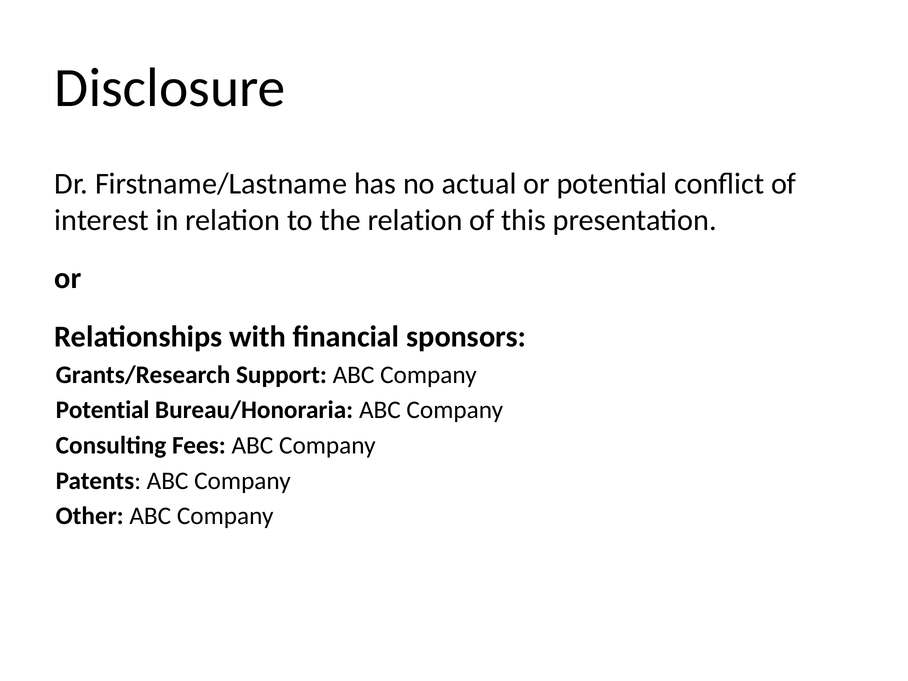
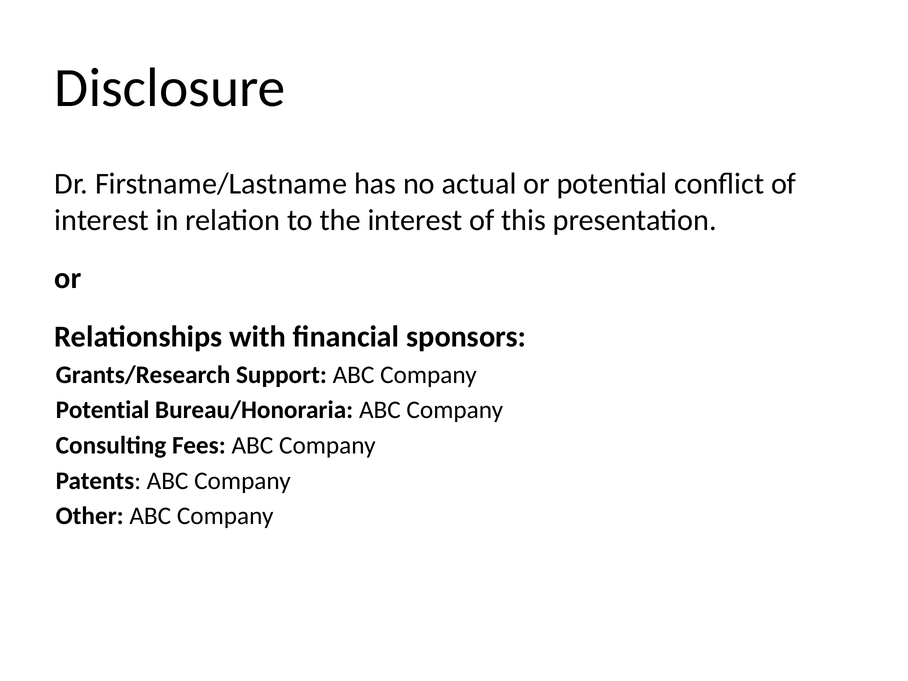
the relation: relation -> interest
